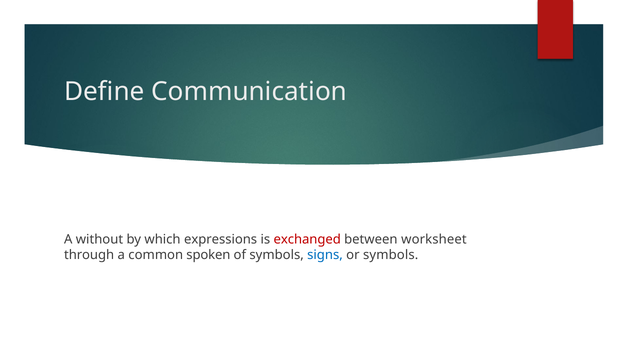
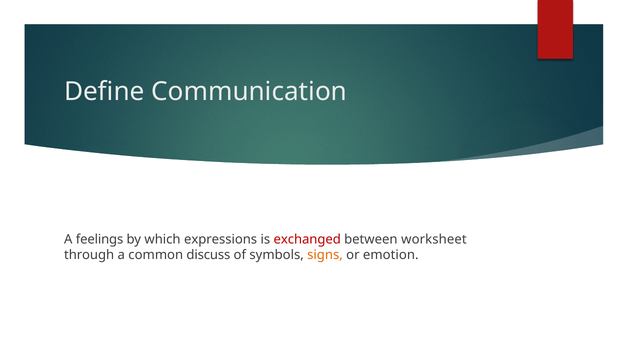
without: without -> feelings
spoken: spoken -> discuss
signs colour: blue -> orange
or symbols: symbols -> emotion
